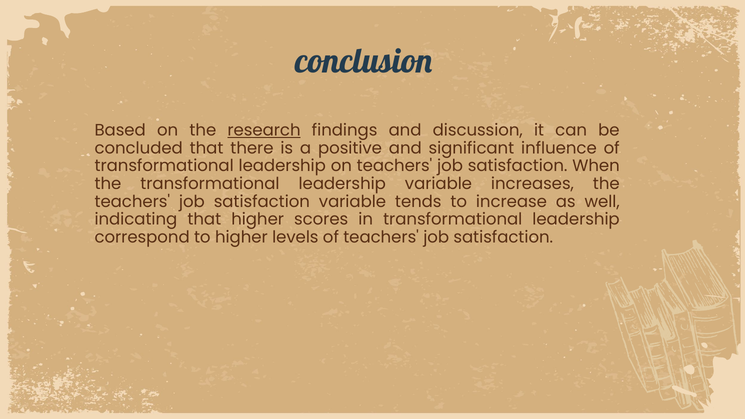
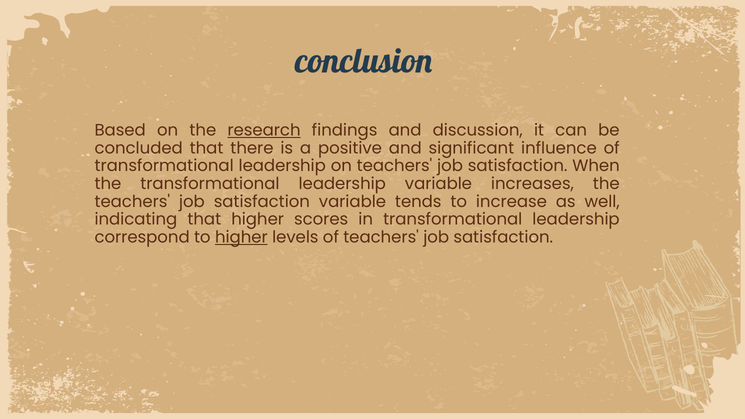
higher at (241, 237) underline: none -> present
